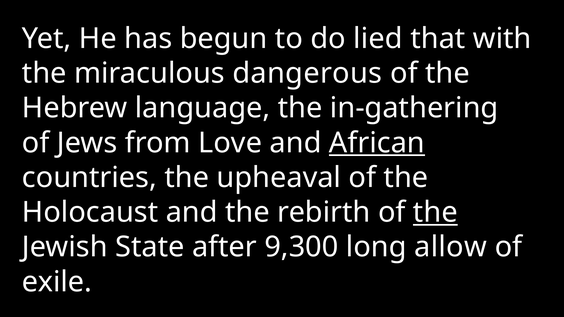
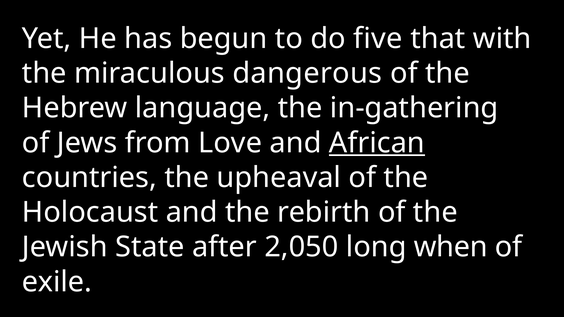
lied: lied -> five
the at (435, 212) underline: present -> none
9,300: 9,300 -> 2,050
allow: allow -> when
